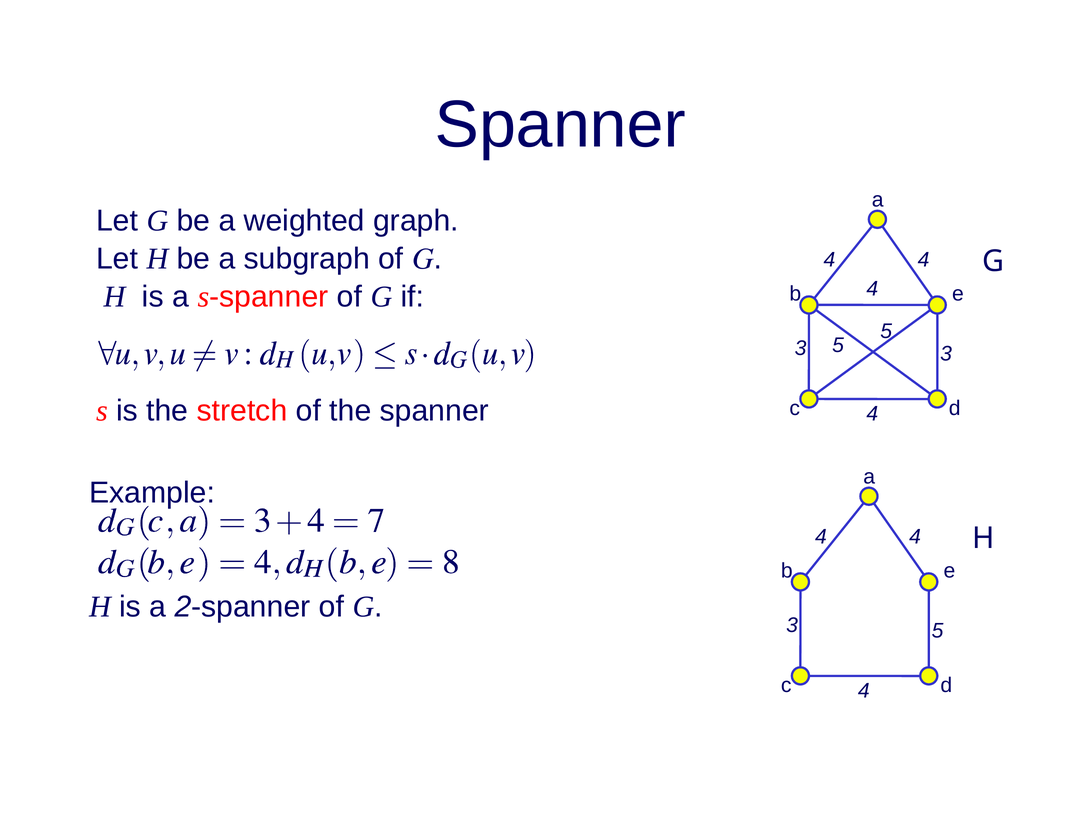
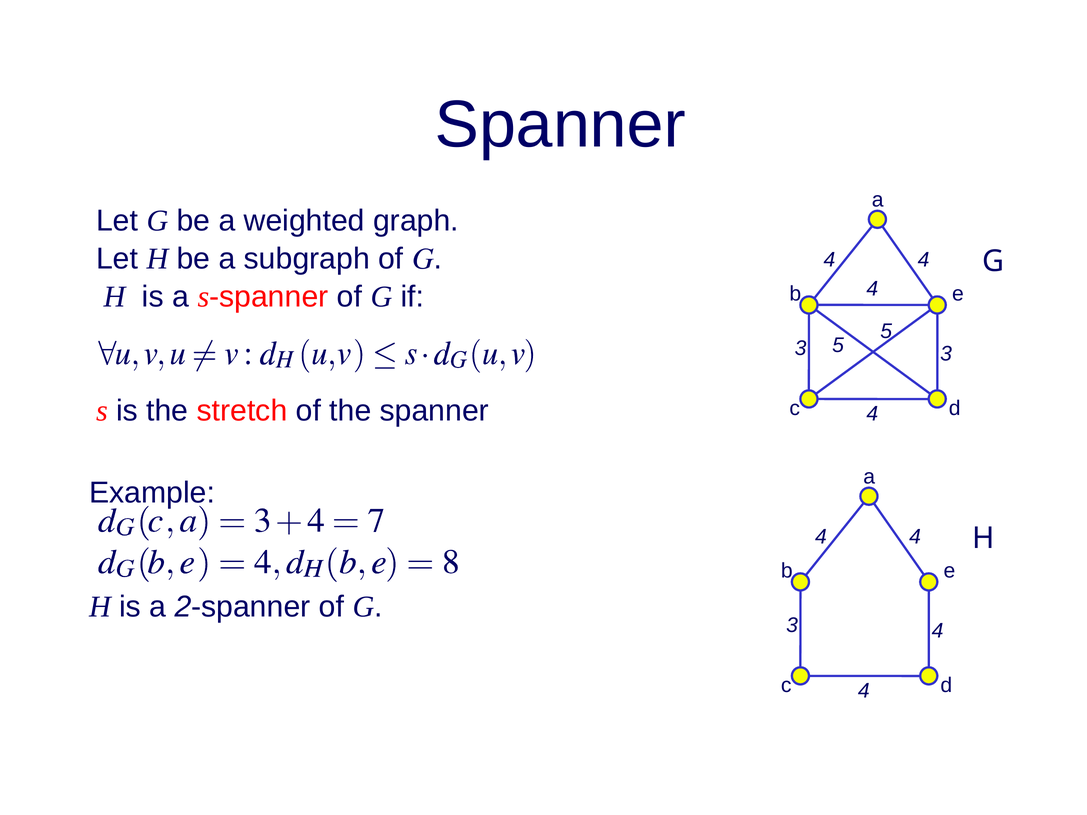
5 at (938, 631): 5 -> 4
